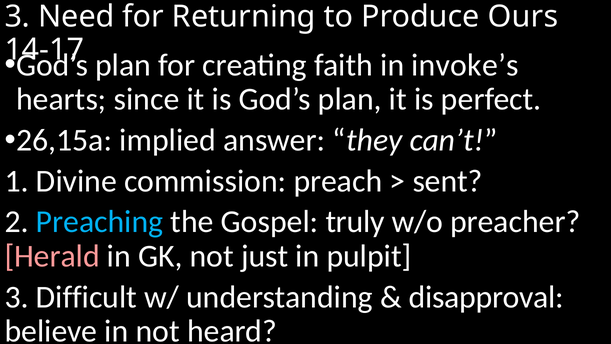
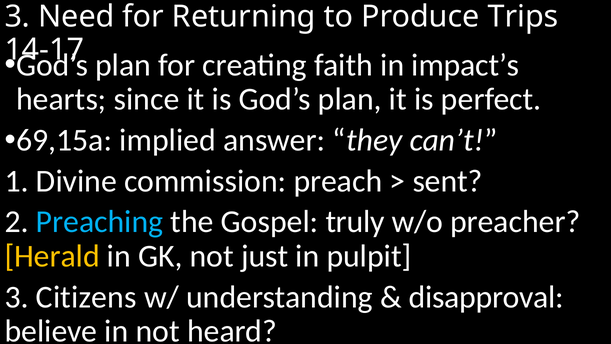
Ours: Ours -> Trips
invoke’s: invoke’s -> impact’s
26,15a: 26,15a -> 69,15a
Herald colour: pink -> yellow
Difficult: Difficult -> Citizens
